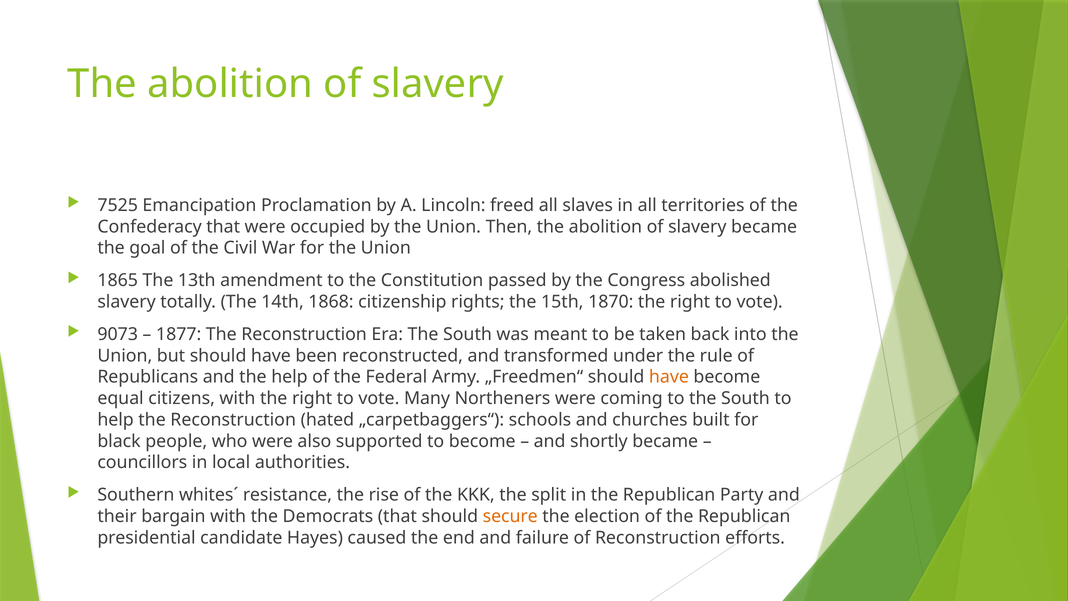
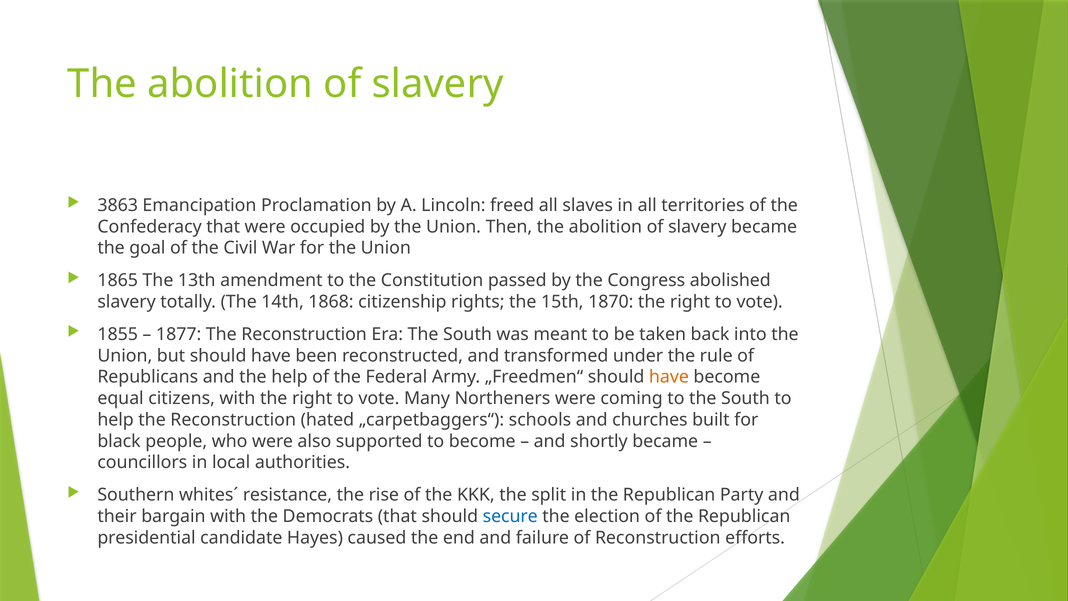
7525: 7525 -> 3863
9073: 9073 -> 1855
secure colour: orange -> blue
